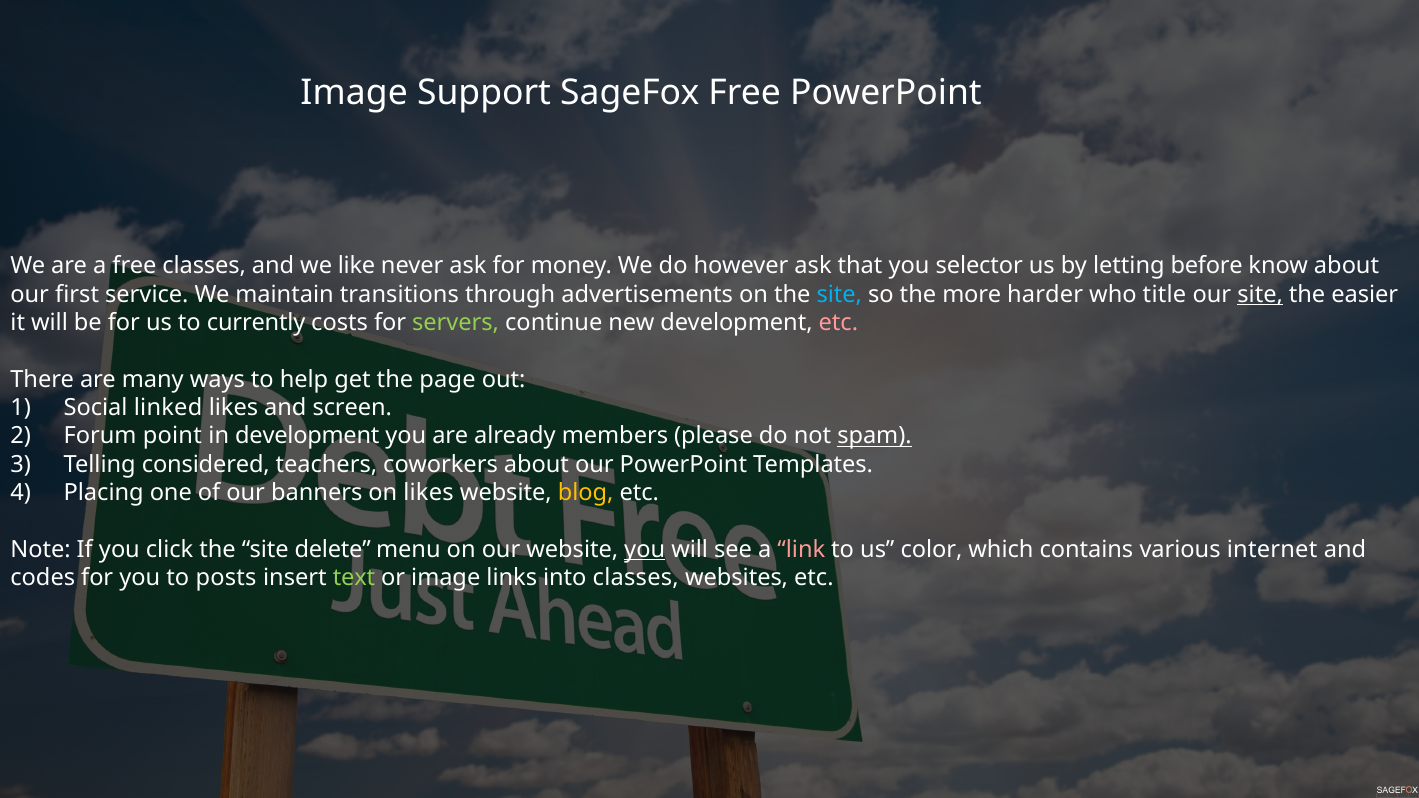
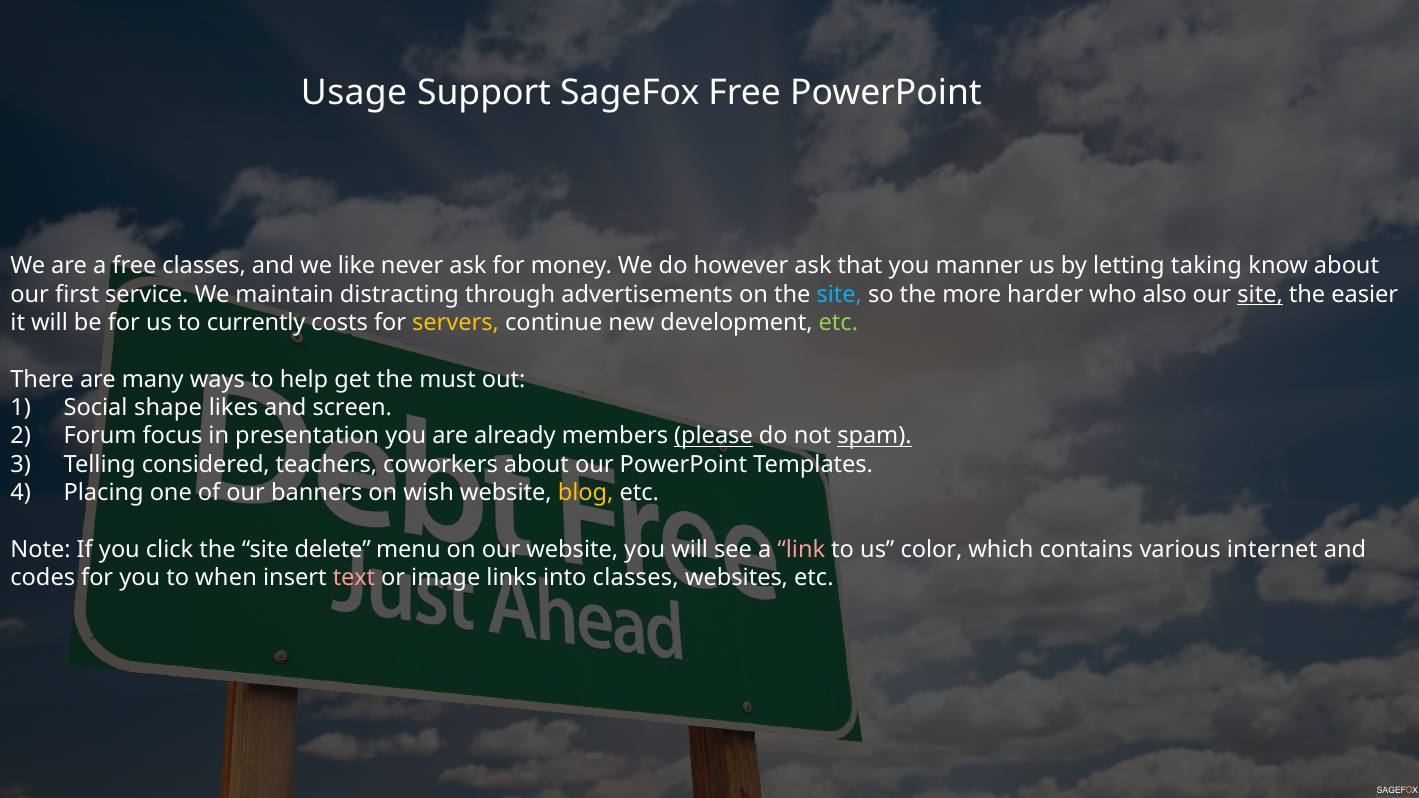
Image at (354, 93): Image -> Usage
selector: selector -> manner
before: before -> taking
transitions: transitions -> distracting
title: title -> also
servers colour: light green -> yellow
etc at (838, 323) colour: pink -> light green
page: page -> must
linked: linked -> shape
point: point -> focus
in development: development -> presentation
please underline: none -> present
on likes: likes -> wish
you at (645, 550) underline: present -> none
posts: posts -> when
text colour: light green -> pink
